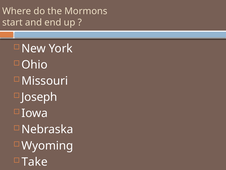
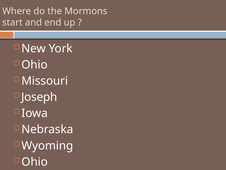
Take at (35, 161): Take -> Ohio
